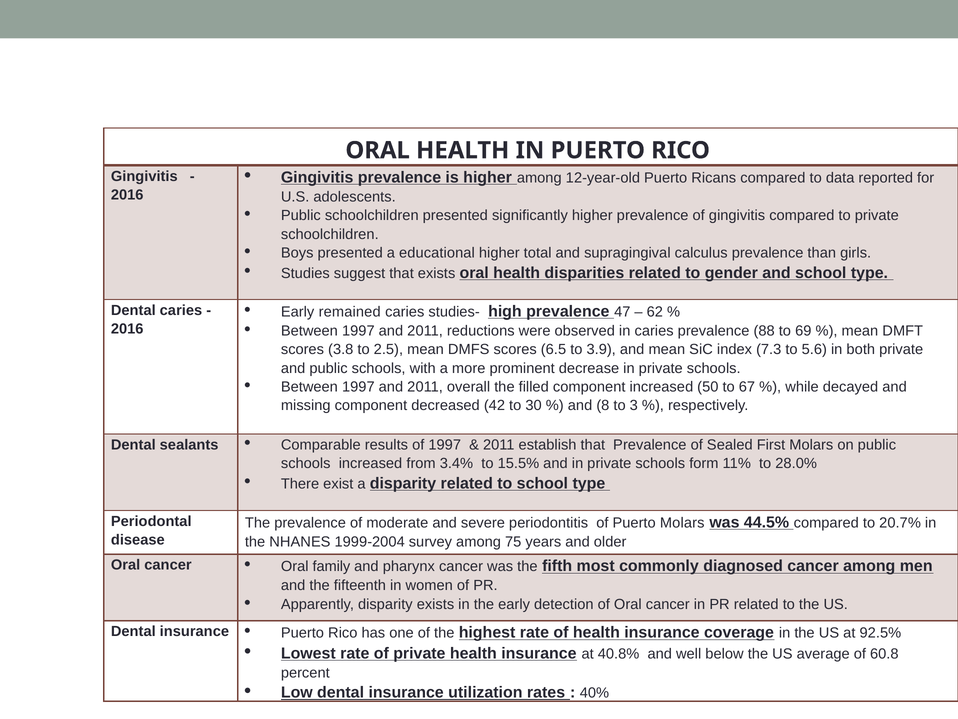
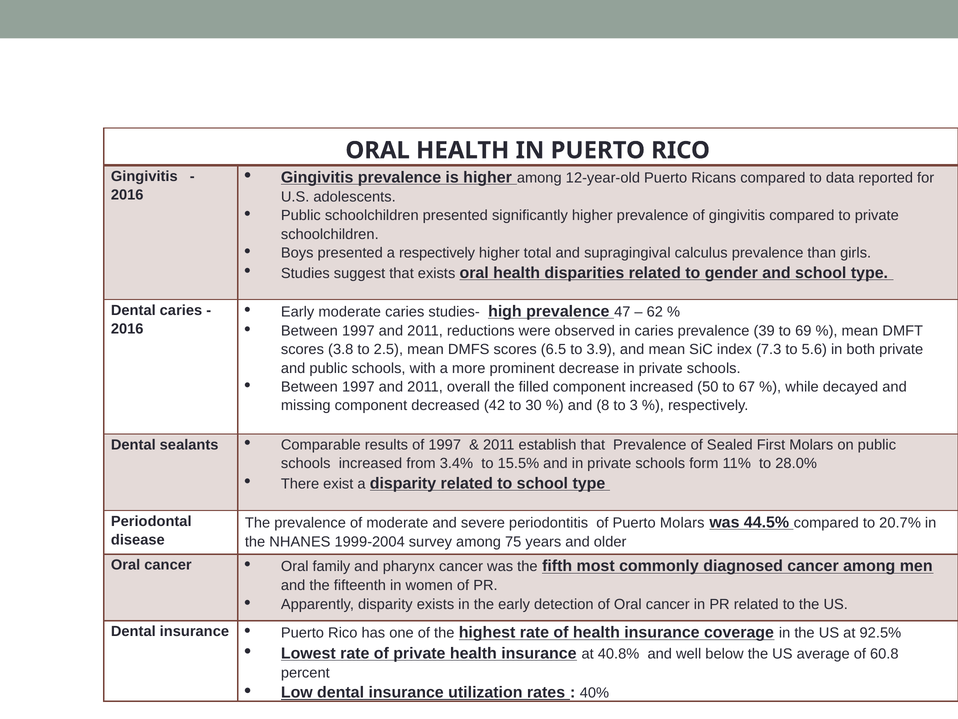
a educational: educational -> respectively
Early remained: remained -> moderate
88: 88 -> 39
